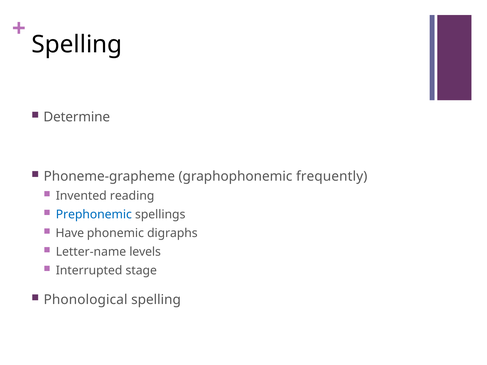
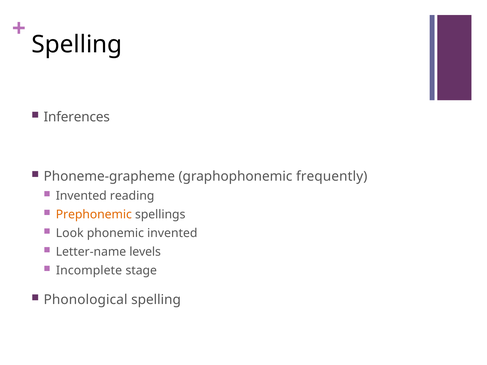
Determine: Determine -> Inferences
Prephonemic colour: blue -> orange
Have: Have -> Look
phonemic digraphs: digraphs -> invented
Interrupted: Interrupted -> Incomplete
